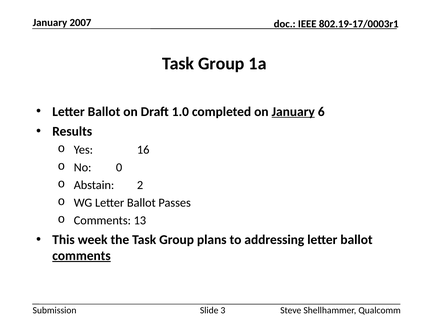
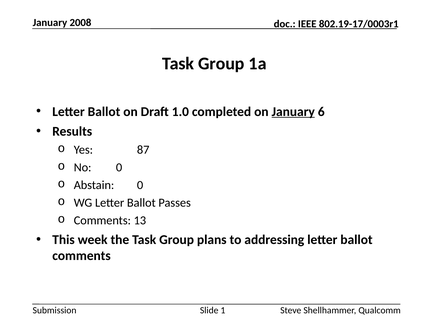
2007: 2007 -> 2008
16: 16 -> 87
Abstain 2: 2 -> 0
comments at (81, 256) underline: present -> none
3: 3 -> 1
